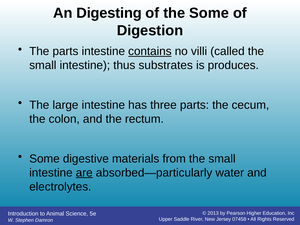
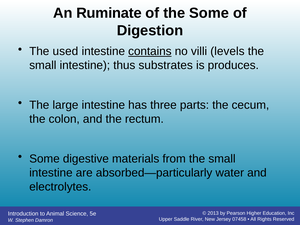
Digesting: Digesting -> Ruminate
The parts: parts -> used
called: called -> levels
are underline: present -> none
